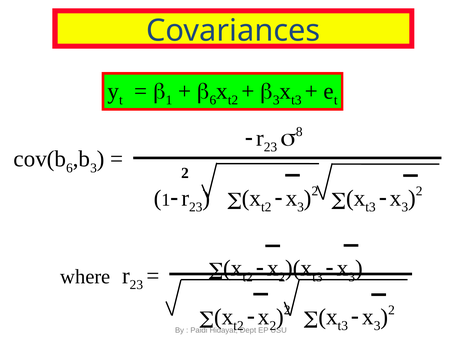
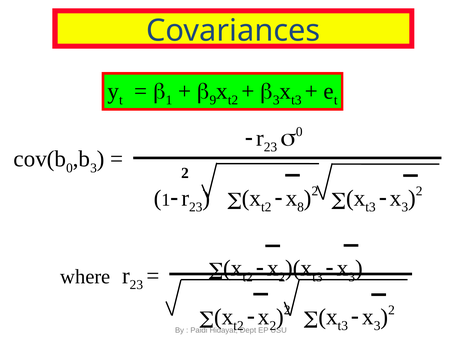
6 at (213, 100): 6 -> 9
8 at (299, 132): 8 -> 0
6 at (69, 168): 6 -> 0
3 at (301, 207): 3 -> 8
